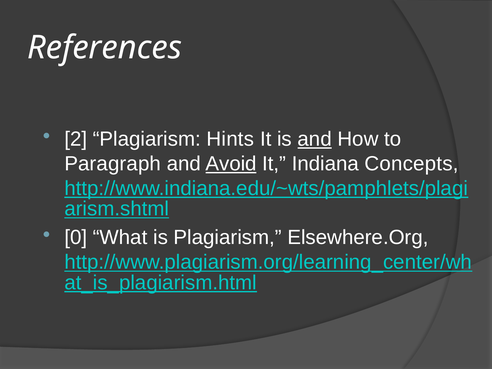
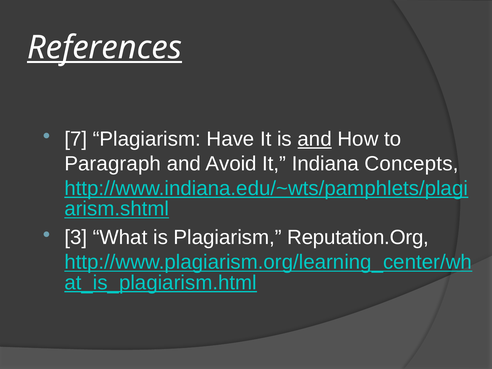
References underline: none -> present
2: 2 -> 7
Hints: Hints -> Have
Avoid underline: present -> none
0: 0 -> 3
Elsewhere.Org: Elsewhere.Org -> Reputation.Org
